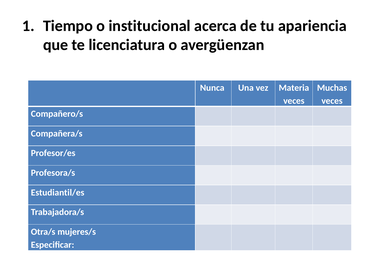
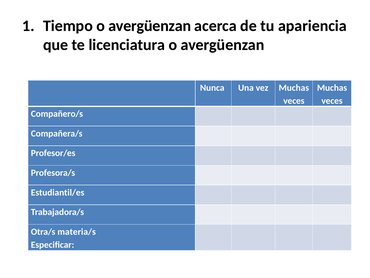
institucional at (150, 26): institucional -> avergüenzan
vez Materia: Materia -> Muchas
mujeres/s: mujeres/s -> materia/s
